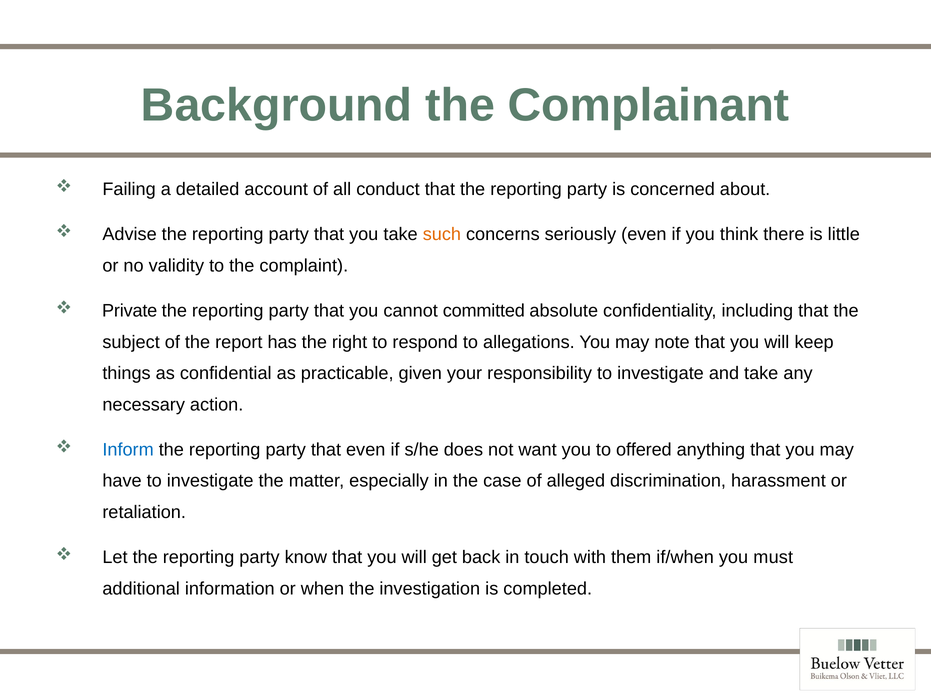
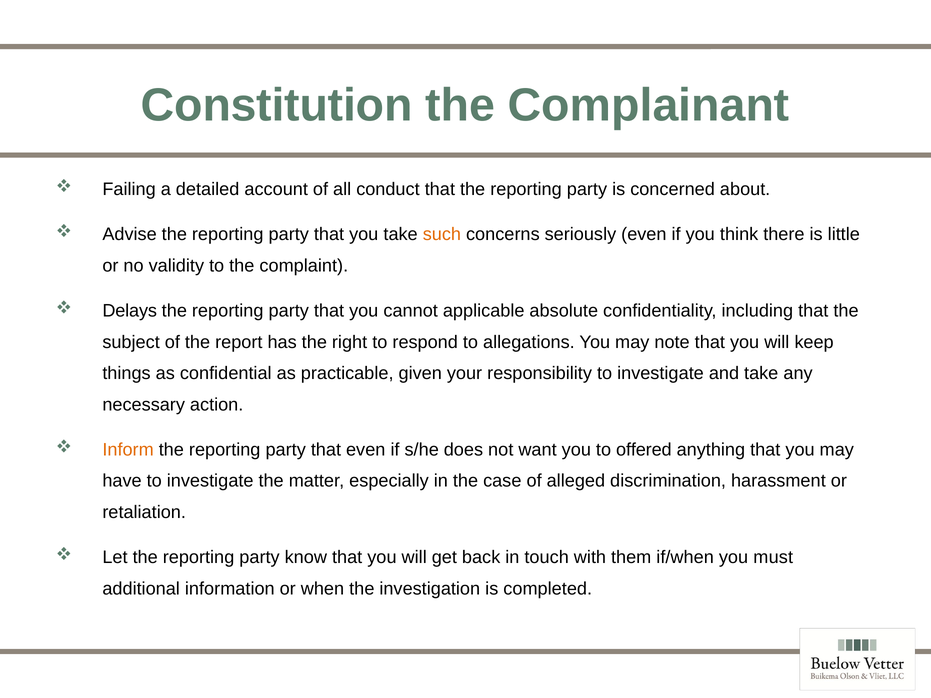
Background: Background -> Constitution
Private: Private -> Delays
committed: committed -> applicable
Inform colour: blue -> orange
